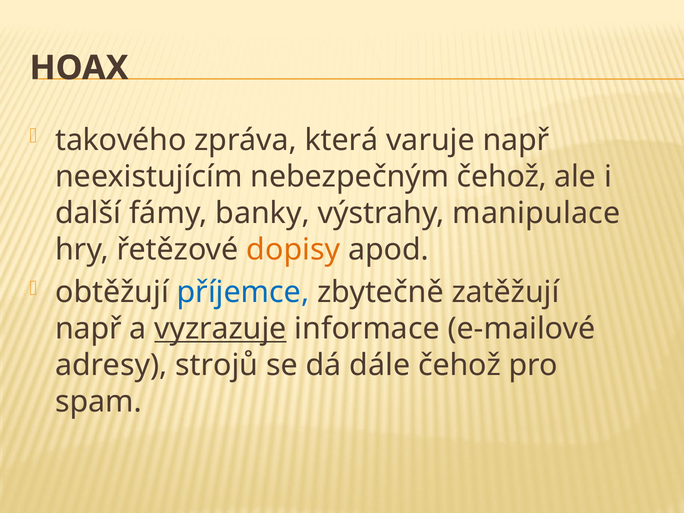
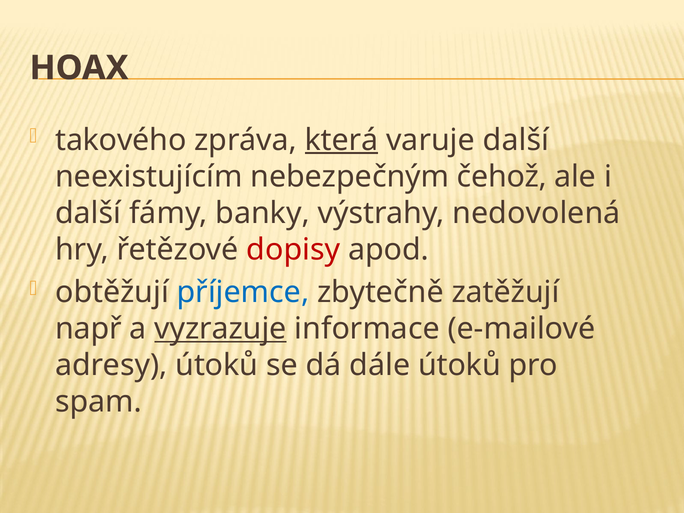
která underline: none -> present
varuje např: např -> další
manipulace: manipulace -> nedovolená
dopisy colour: orange -> red
adresy strojů: strojů -> útoků
dále čehož: čehož -> útoků
